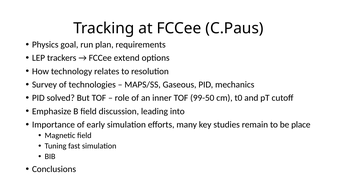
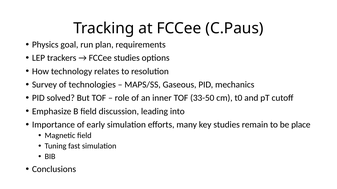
FCCee extend: extend -> studies
99-50: 99-50 -> 33-50
